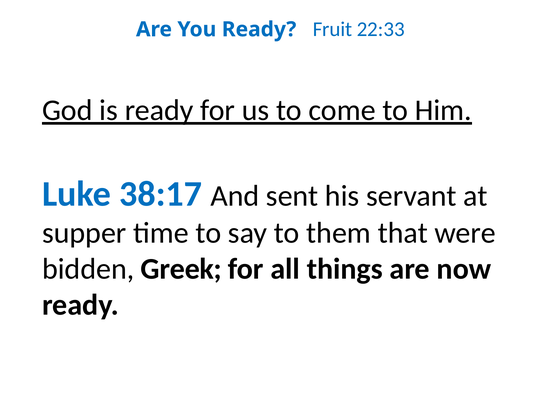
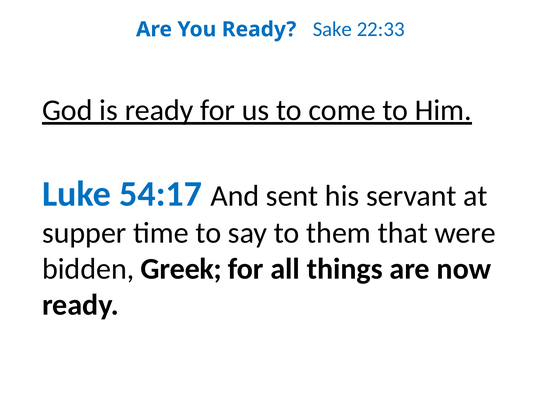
Fruit: Fruit -> Sake
38:17: 38:17 -> 54:17
